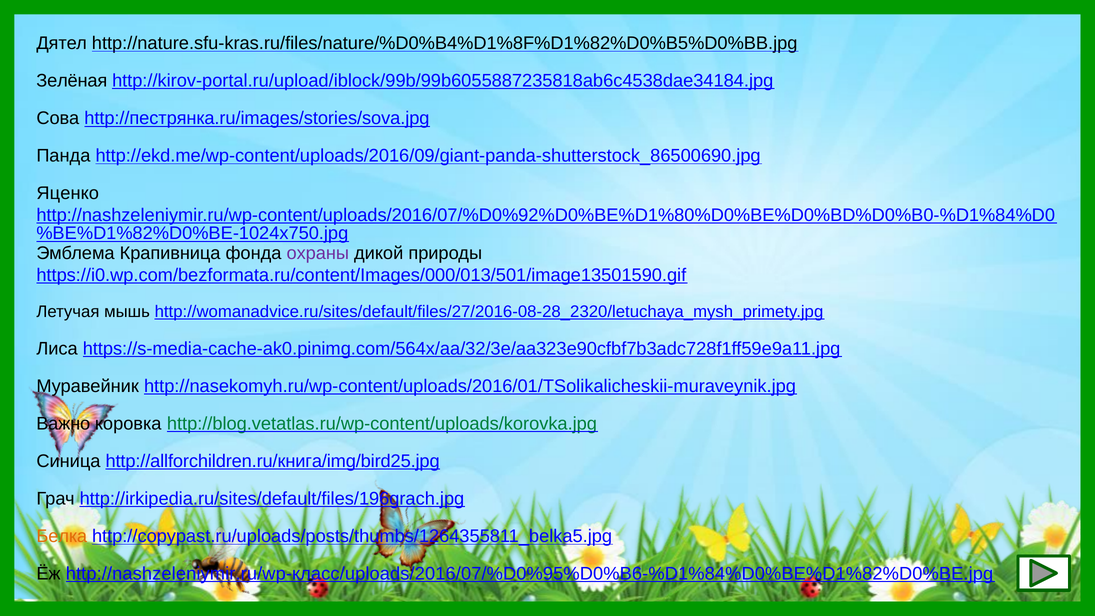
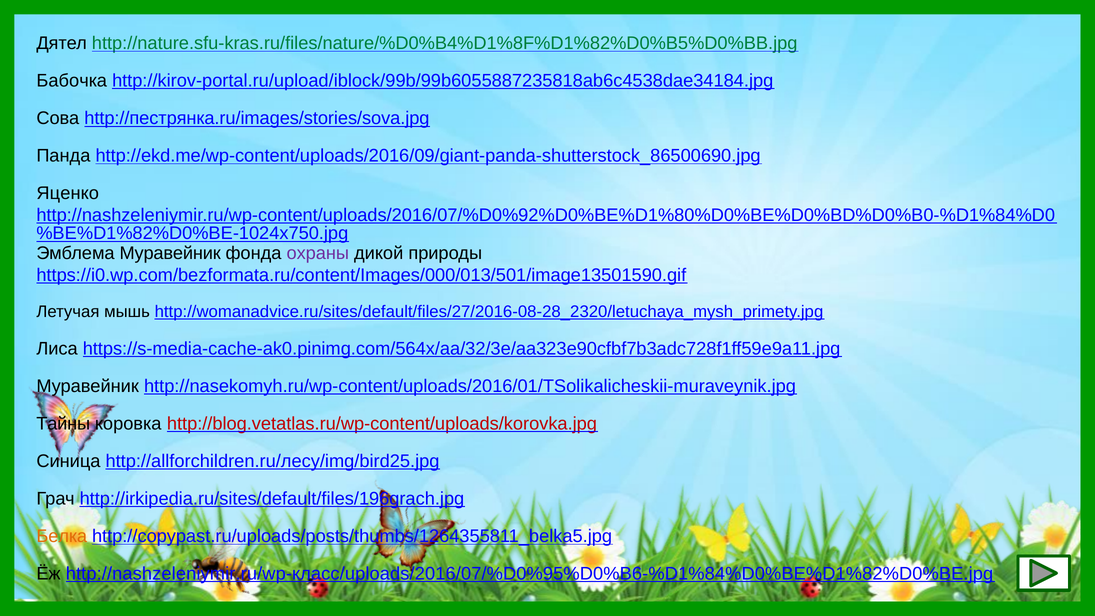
http://nature.sfu-kras.ru/files/nature/%D0%B4%D1%8F%D1%82%D0%B5%D0%BB.jpg colour: black -> green
Зелёная: Зелёная -> Бабочка
Эмблема Крапивница: Крапивница -> Муравейник
Важно: Важно -> Тайны
http://blog.vetatlas.ru/wp-content/uploads/korovka.jpg colour: green -> red
http://allforchildren.ru/книга/img/bird25.jpg: http://allforchildren.ru/книга/img/bird25.jpg -> http://allforchildren.ru/лесу/img/bird25.jpg
